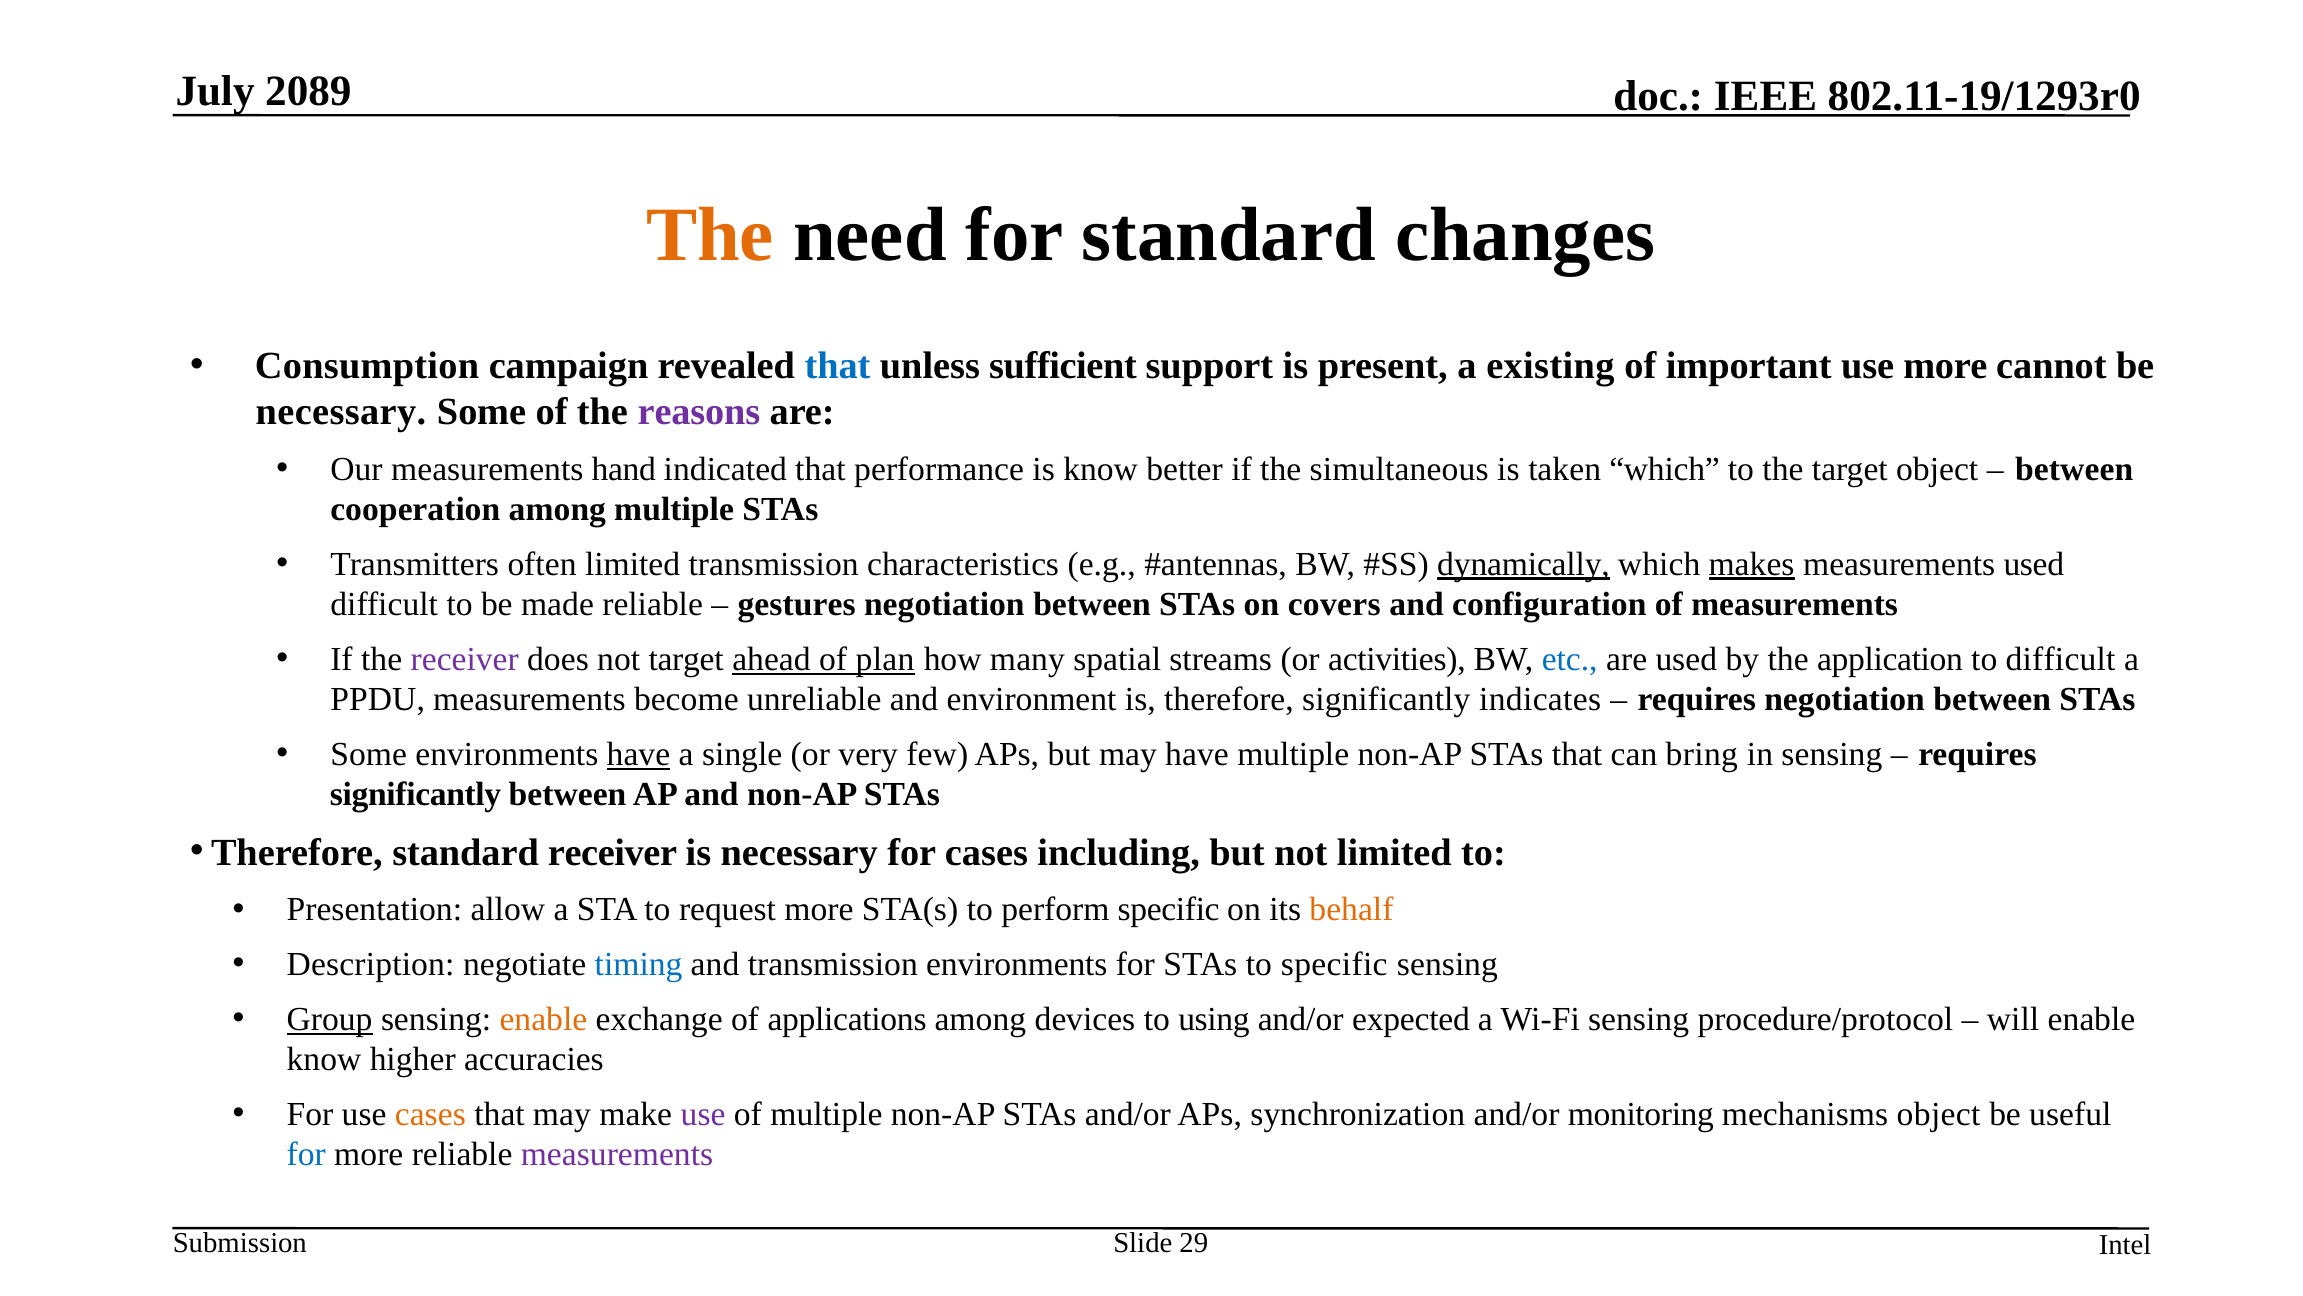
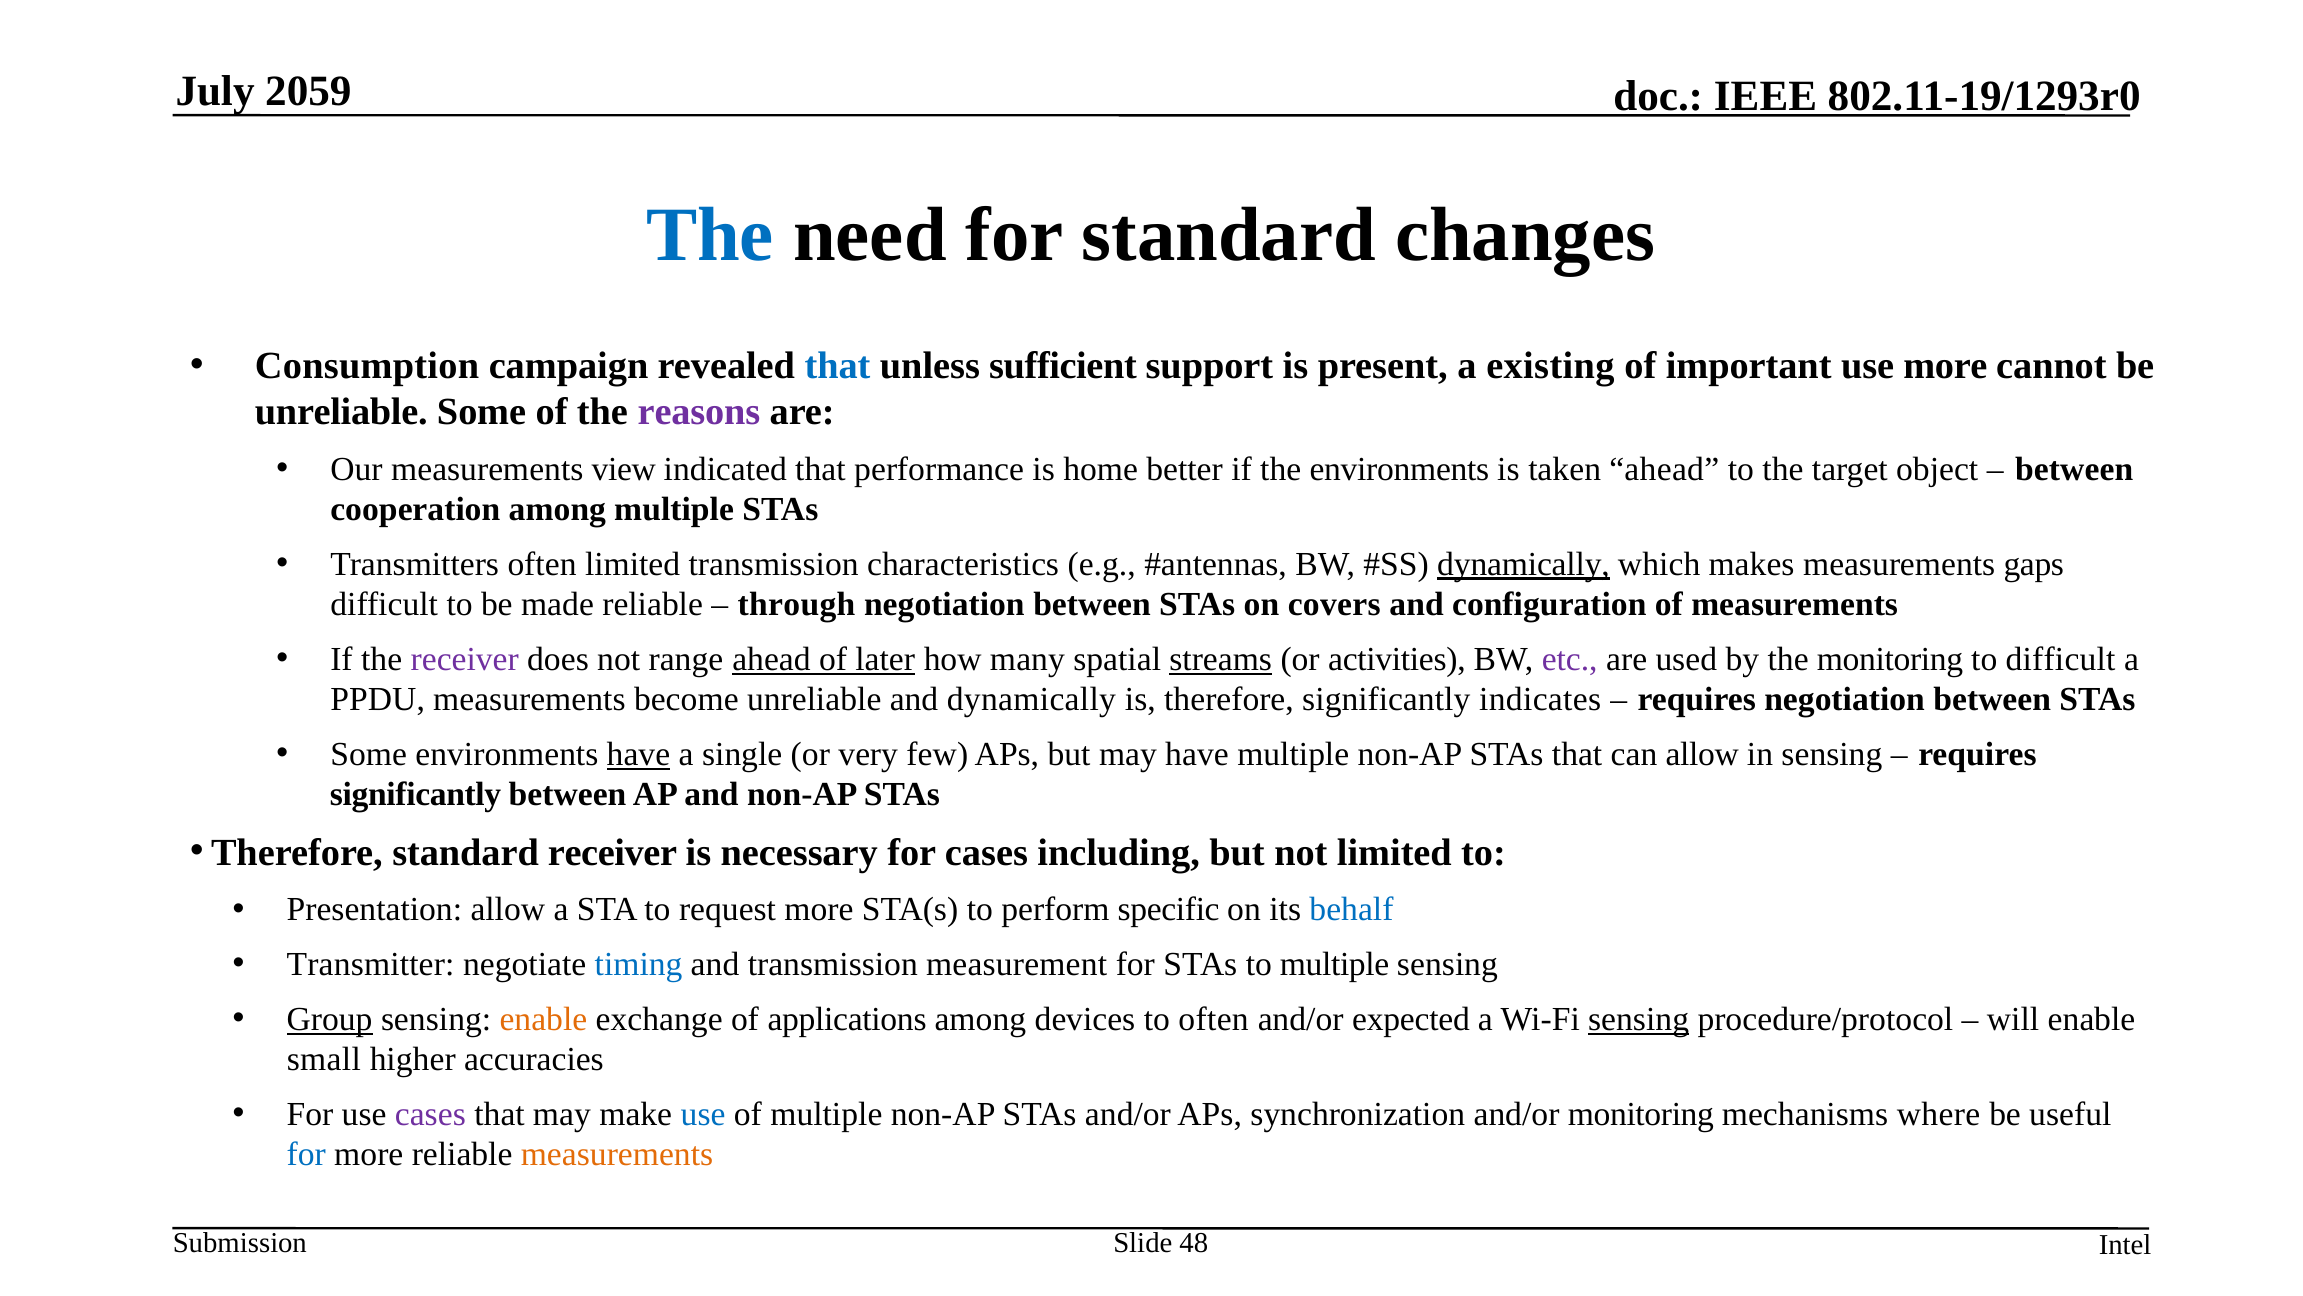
2089: 2089 -> 2059
The at (710, 235) colour: orange -> blue
necessary at (341, 411): necessary -> unreliable
hand: hand -> view
is know: know -> home
the simultaneous: simultaneous -> environments
taken which: which -> ahead
makes underline: present -> none
measurements used: used -> gaps
gestures: gestures -> through
not target: target -> range
plan: plan -> later
streams underline: none -> present
etc colour: blue -> purple
the application: application -> monitoring
and environment: environment -> dynamically
can bring: bring -> allow
behalf colour: orange -> blue
Description: Description -> Transmitter
transmission environments: environments -> measurement
to specific: specific -> multiple
to using: using -> often
sensing at (1639, 1019) underline: none -> present
know at (324, 1059): know -> small
cases at (430, 1114) colour: orange -> purple
use at (703, 1114) colour: purple -> blue
mechanisms object: object -> where
measurements at (617, 1154) colour: purple -> orange
29: 29 -> 48
